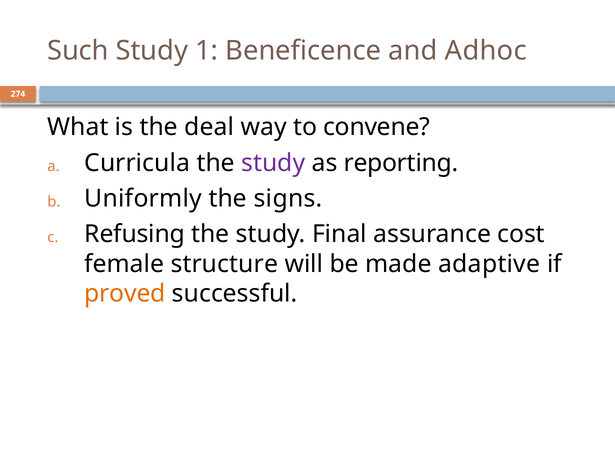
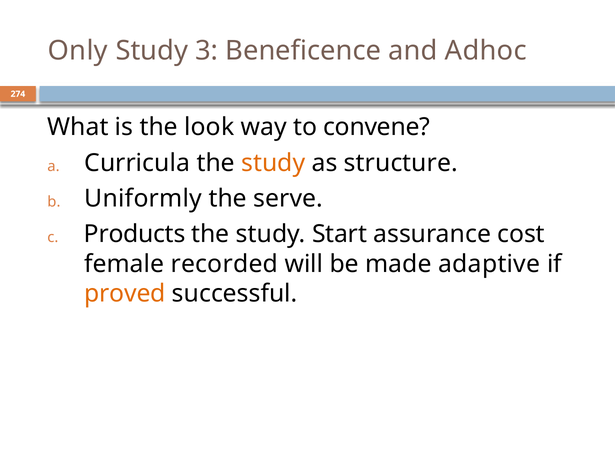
Such: Such -> Only
1: 1 -> 3
deal: deal -> look
study at (273, 163) colour: purple -> orange
reporting: reporting -> structure
signs: signs -> serve
Refusing: Refusing -> Products
Final: Final -> Start
structure: structure -> recorded
